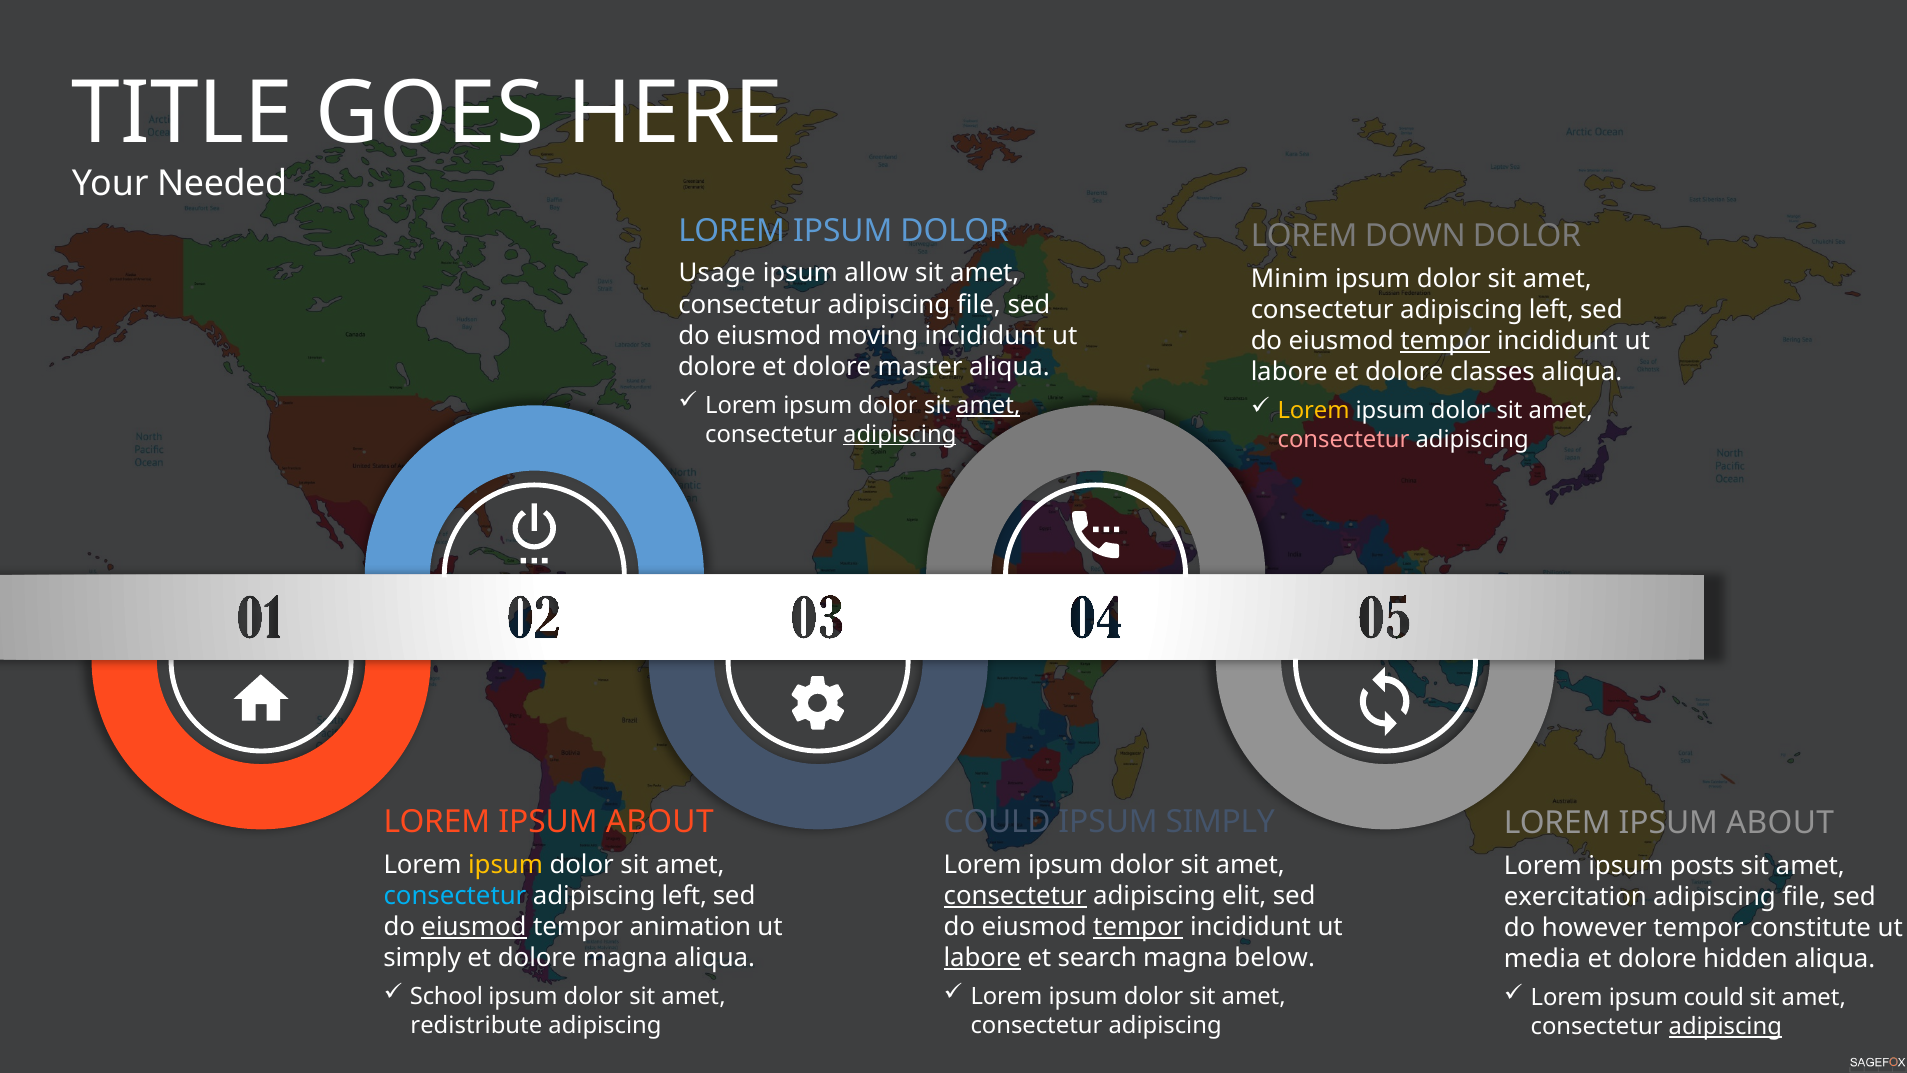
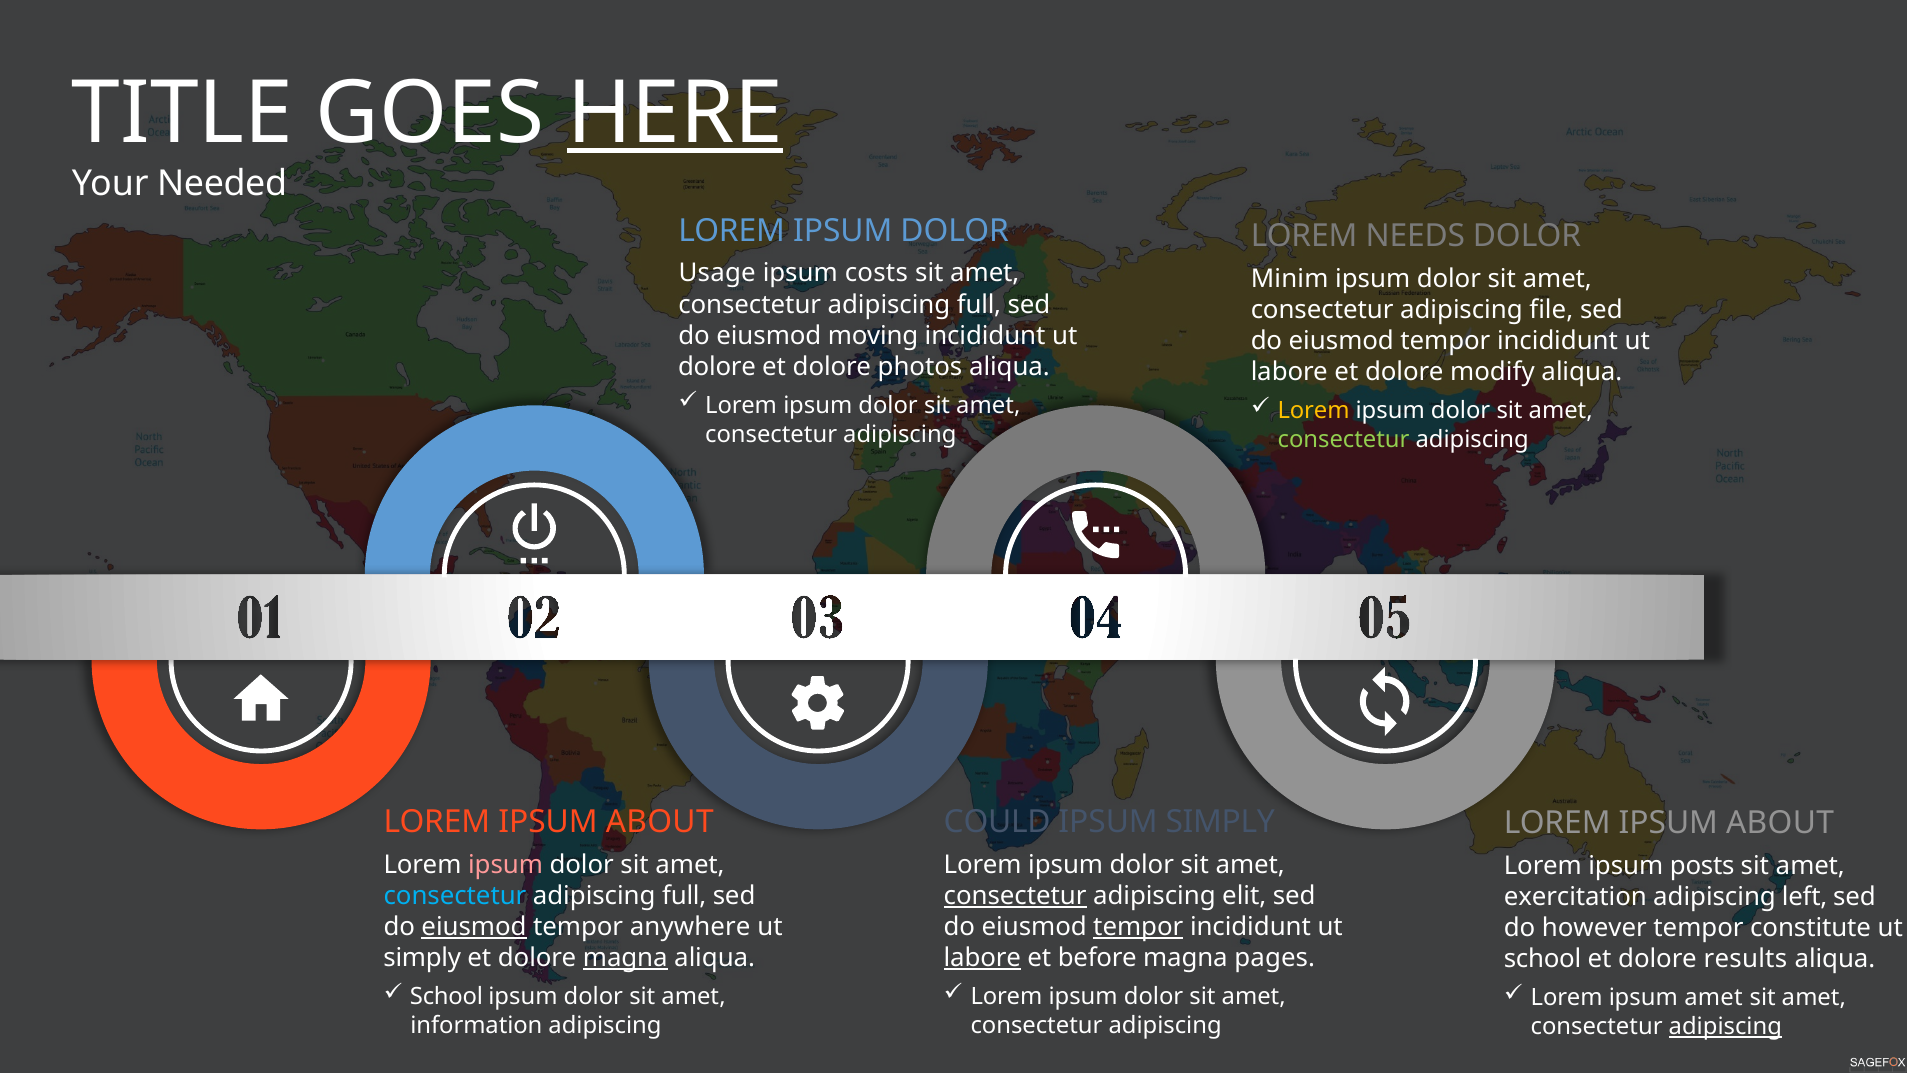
HERE underline: none -> present
DOWN: DOWN -> NEEDS
allow: allow -> costs
file at (979, 304): file -> full
left at (1551, 310): left -> file
tempor at (1445, 341) underline: present -> none
master: master -> photos
classes: classes -> modify
amet at (988, 406) underline: present -> none
adipiscing at (900, 434) underline: present -> none
consectetur at (1344, 439) colour: pink -> light green
ipsum at (506, 865) colour: yellow -> pink
left at (684, 896): left -> full
file at (1804, 896): file -> left
animation: animation -> anywhere
magna at (625, 958) underline: none -> present
search: search -> before
below: below -> pages
media at (1542, 959): media -> school
hidden: hidden -> results
ipsum could: could -> amet
redistribute: redistribute -> information
